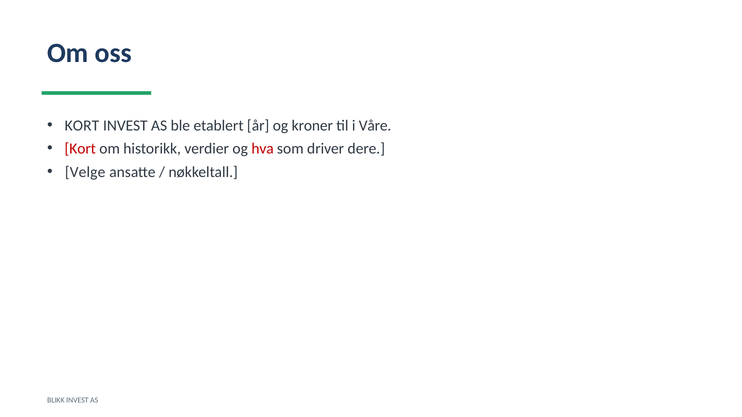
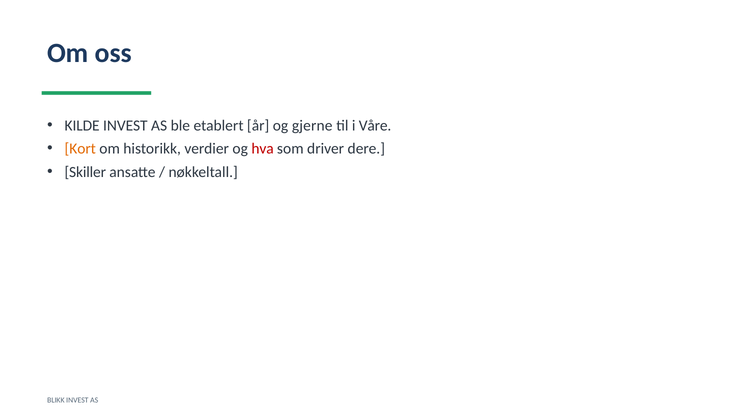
KORT at (82, 126): KORT -> KILDE
kroner: kroner -> gjerne
Kort at (80, 149) colour: red -> orange
Velge: Velge -> Skiller
